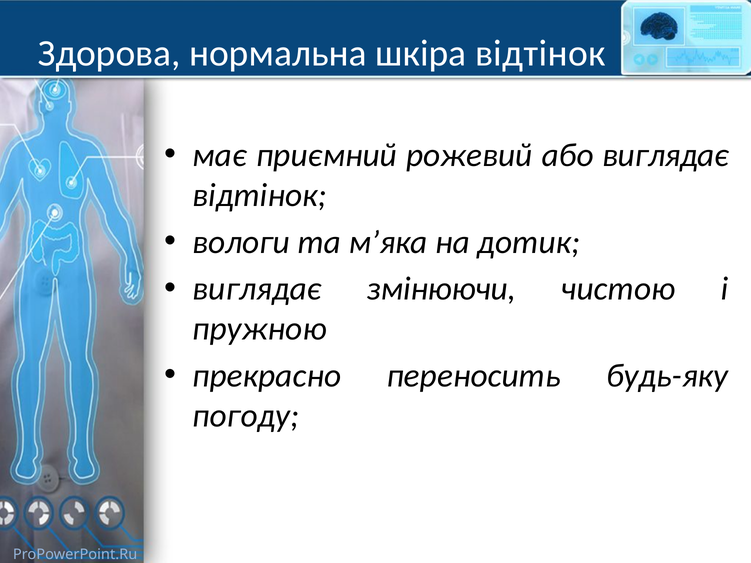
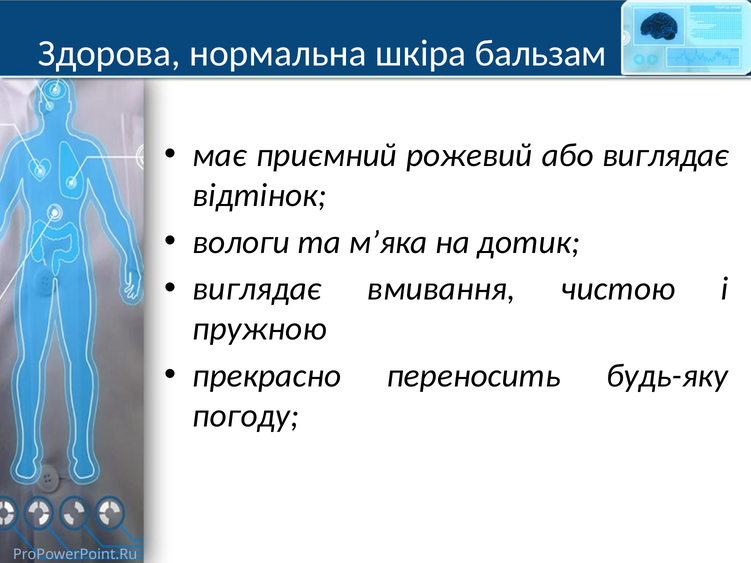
шкіра відтінок: відтінок -> бальзам
змінюючи: змінюючи -> вмивання
